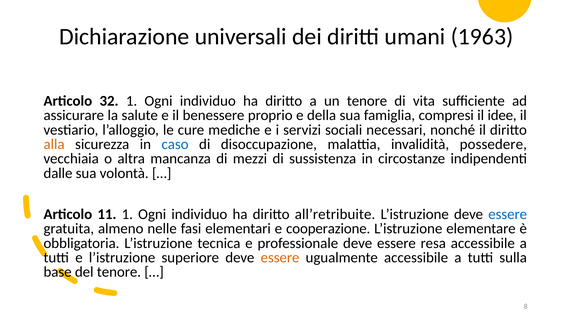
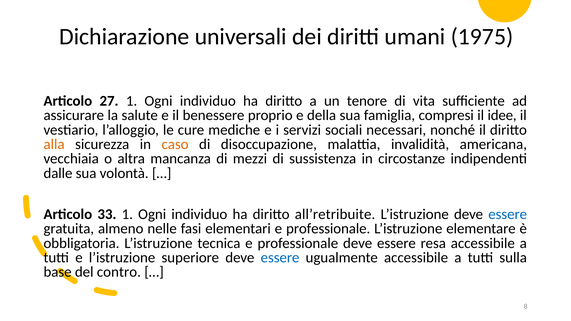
1963: 1963 -> 1975
32: 32 -> 27
caso colour: blue -> orange
possedere: possedere -> americana
11: 11 -> 33
elementari e cooperazione: cooperazione -> professionale
essere at (280, 258) colour: orange -> blue
del tenore: tenore -> contro
